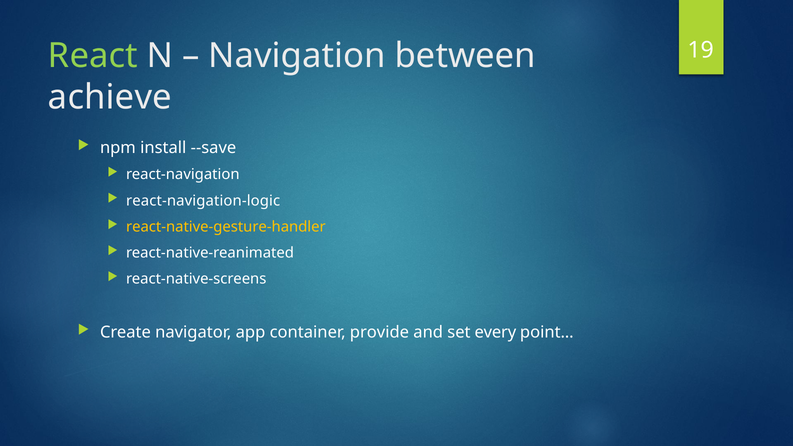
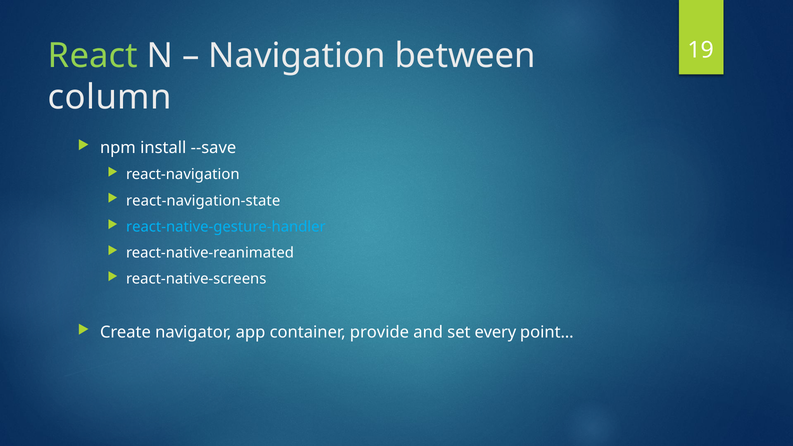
achieve: achieve -> column
react-navigation-logic: react-navigation-logic -> react-navigation-state
react-native-gesture-handler colour: yellow -> light blue
